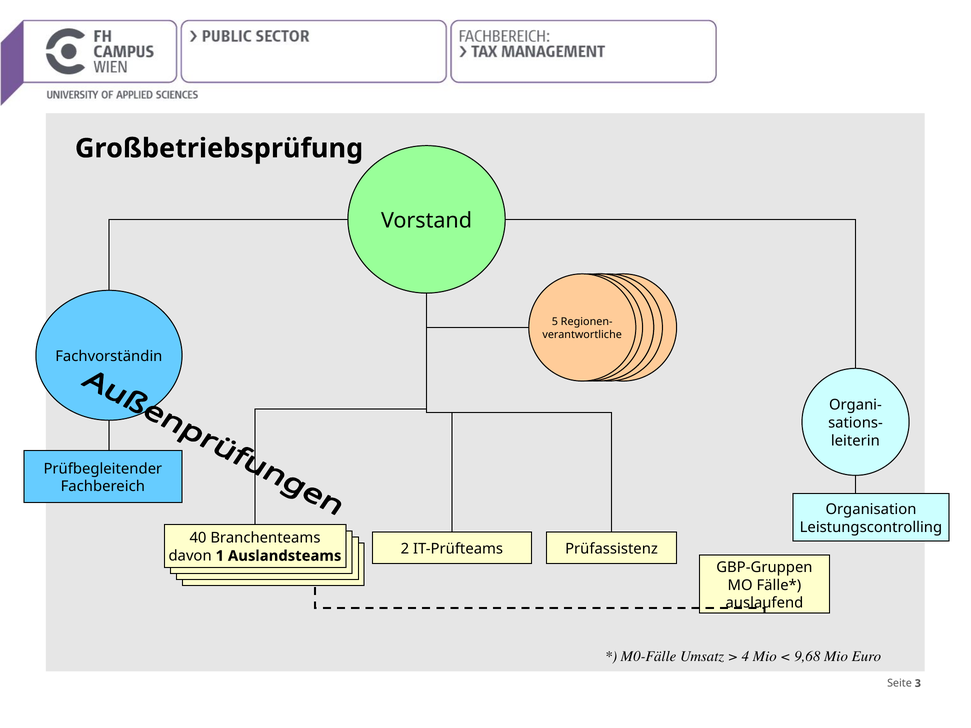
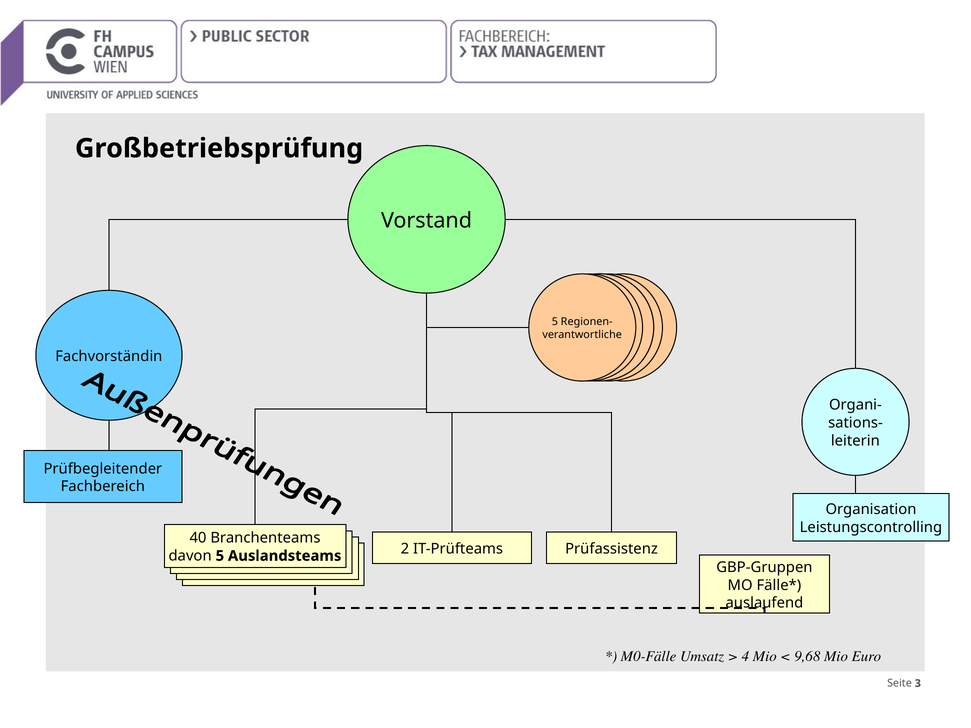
davon 1: 1 -> 5
